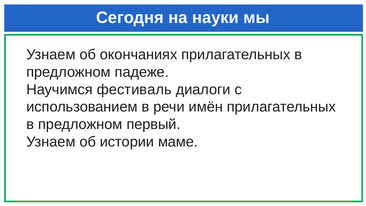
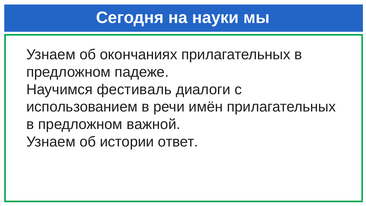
первый: первый -> важной
маме: маме -> ответ
